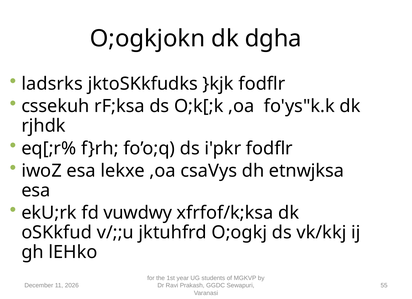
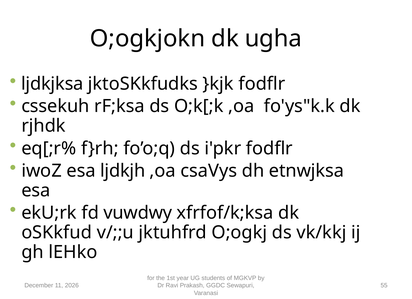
dgha: dgha -> ugha
ladsrks: ladsrks -> ljdkjksa
lekxe: lekxe -> ljdkjh
